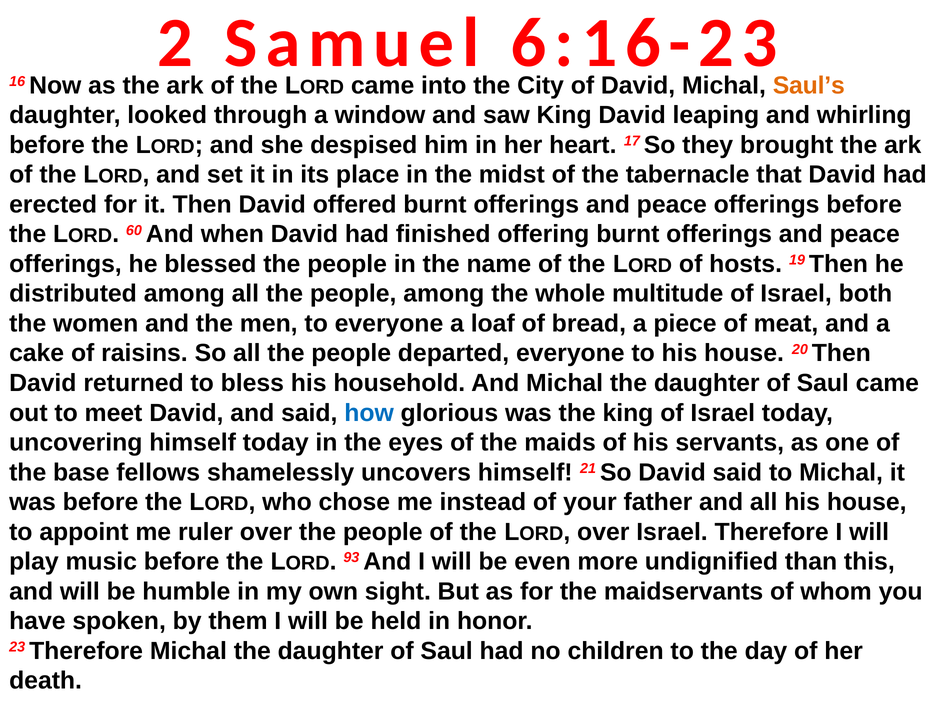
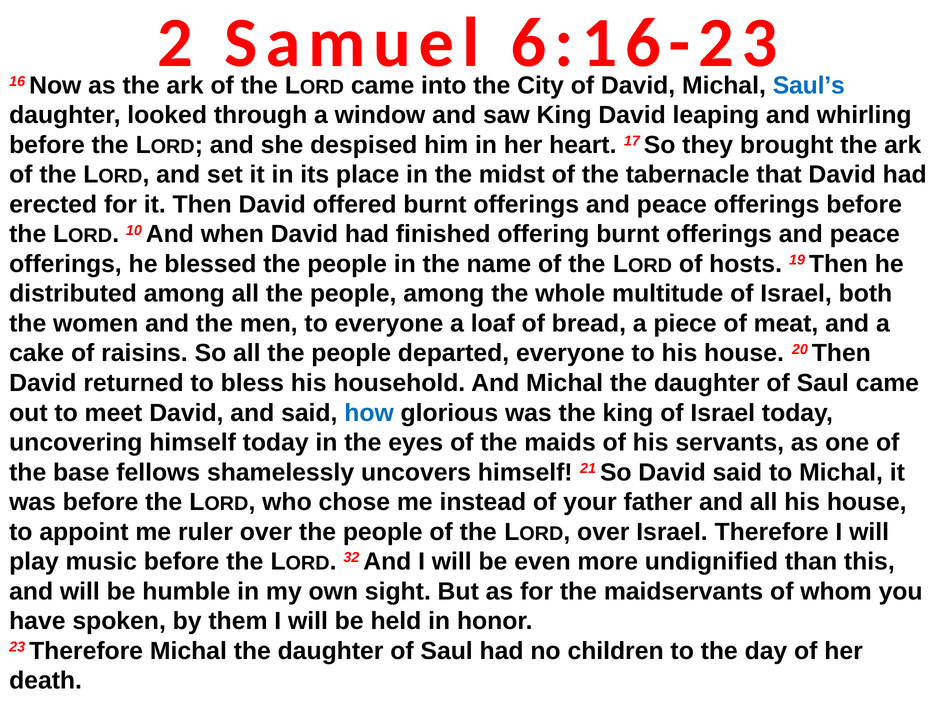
Saul’s colour: orange -> blue
60: 60 -> 10
93: 93 -> 32
